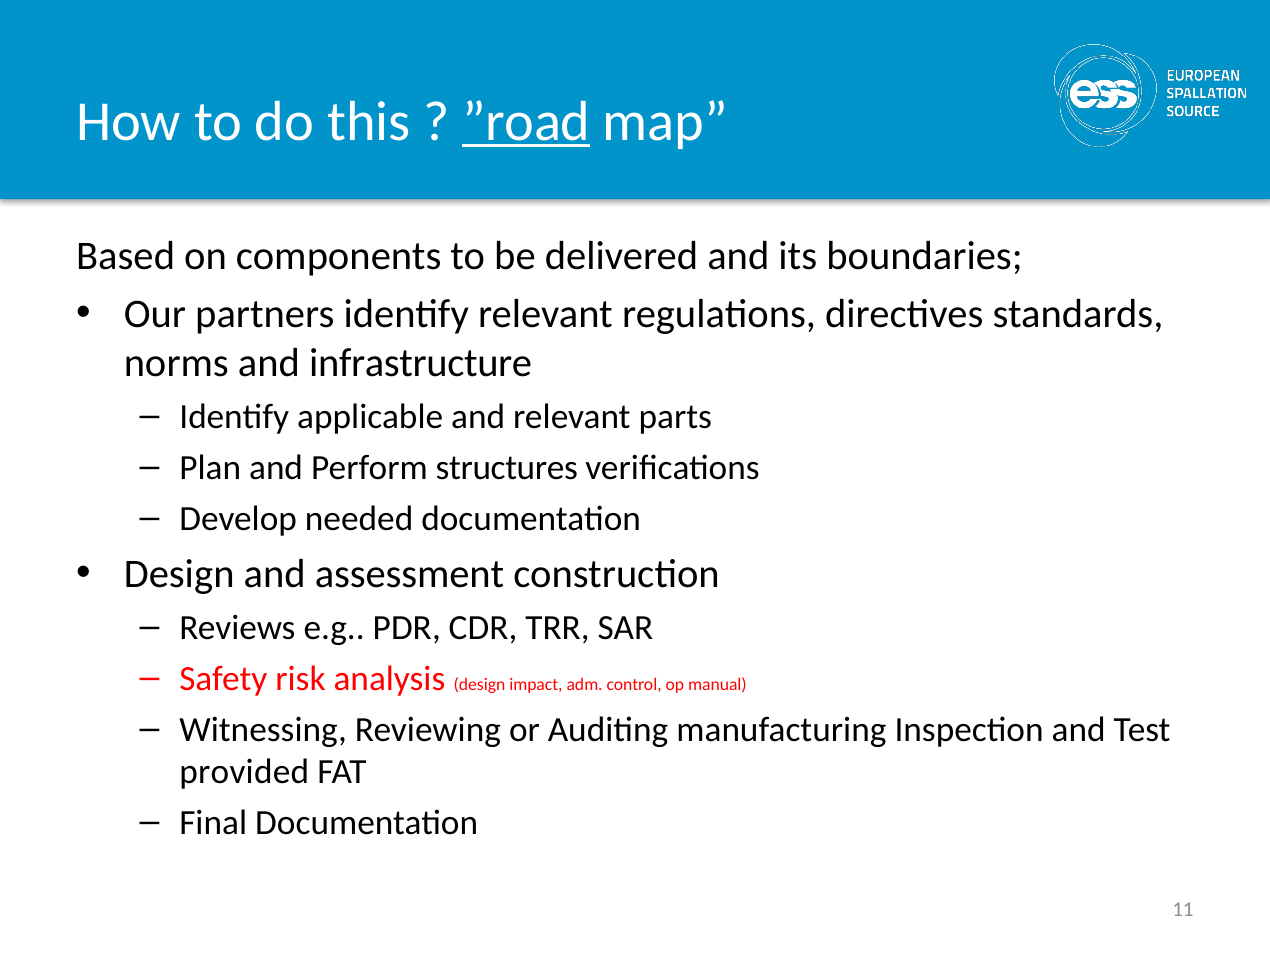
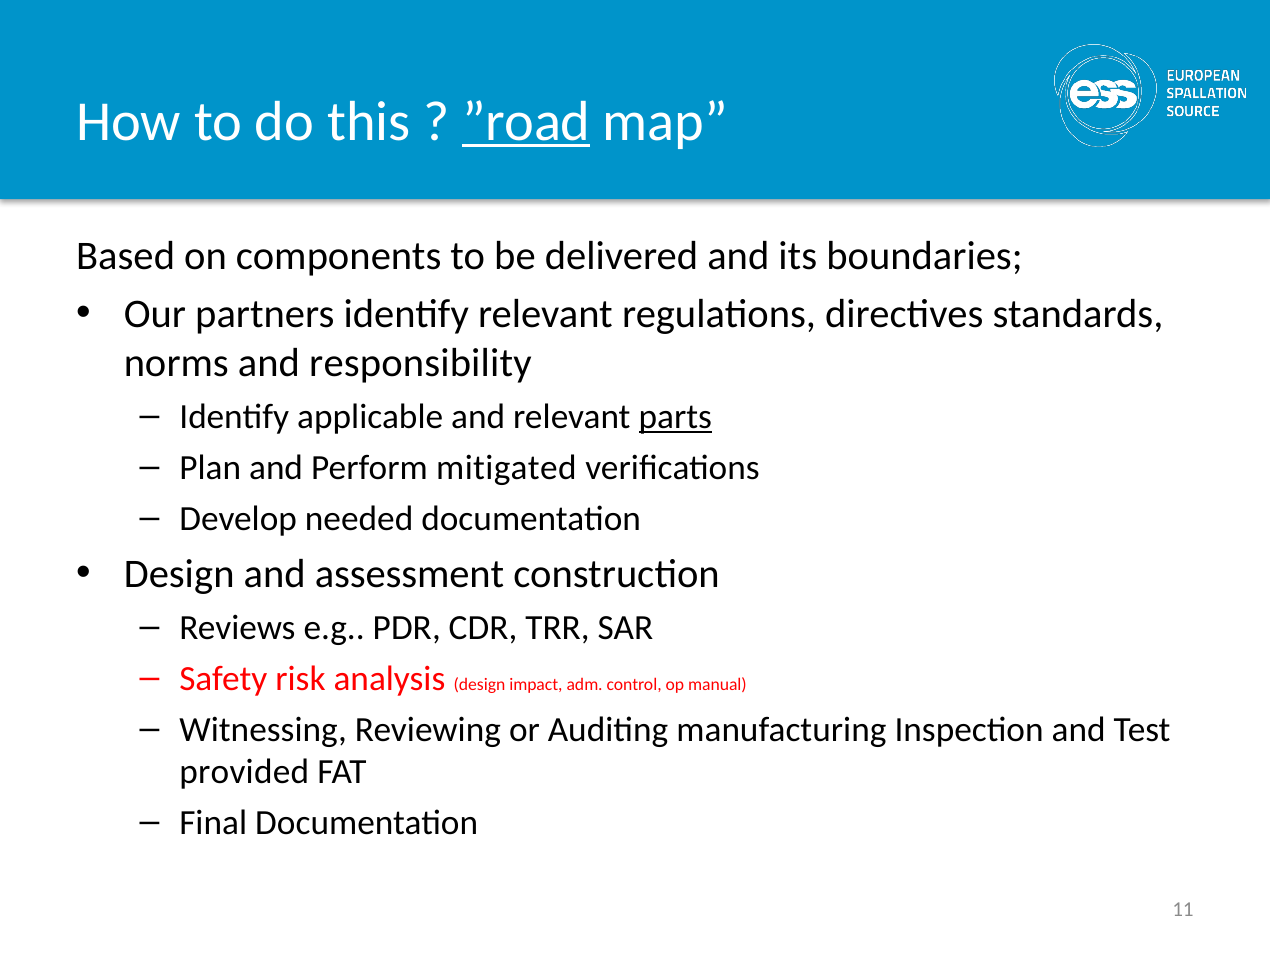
infrastructure: infrastructure -> responsibility
parts underline: none -> present
structures: structures -> mitigated
